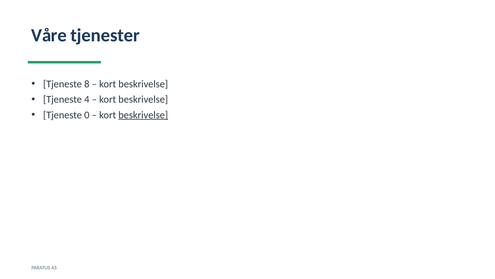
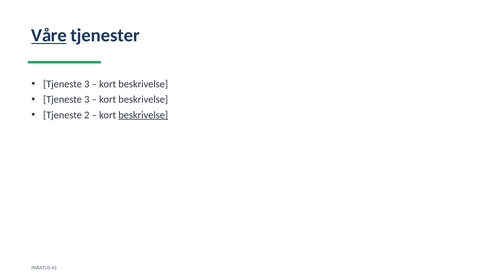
Våre underline: none -> present
8 at (87, 84): 8 -> 3
4 at (87, 99): 4 -> 3
0: 0 -> 2
